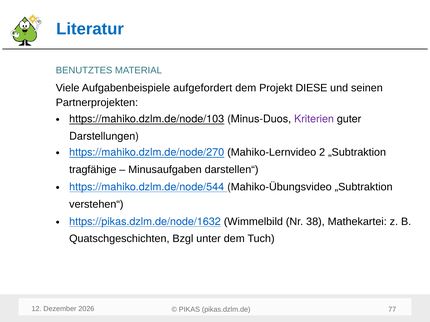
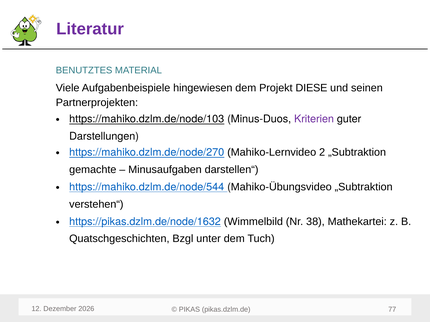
Literatur colour: blue -> purple
aufgefordert: aufgefordert -> hingewiesen
tragfähige: tragfähige -> gemachte
